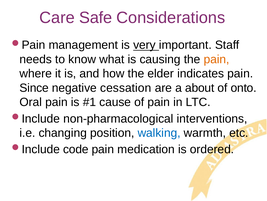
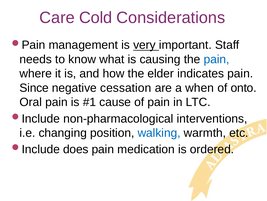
Safe: Safe -> Cold
pain at (216, 59) colour: orange -> blue
about: about -> when
code: code -> does
